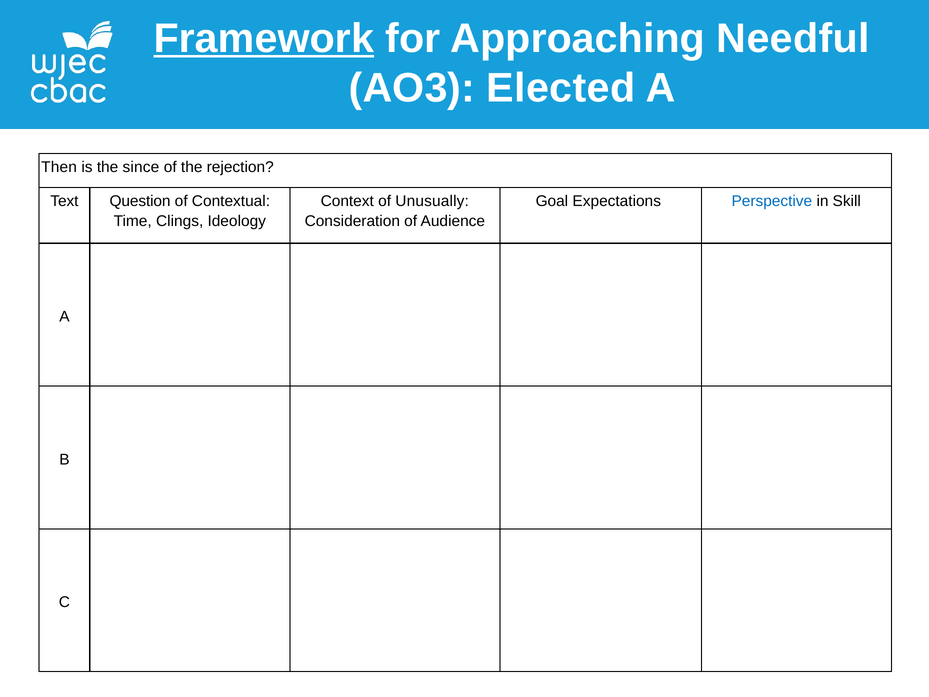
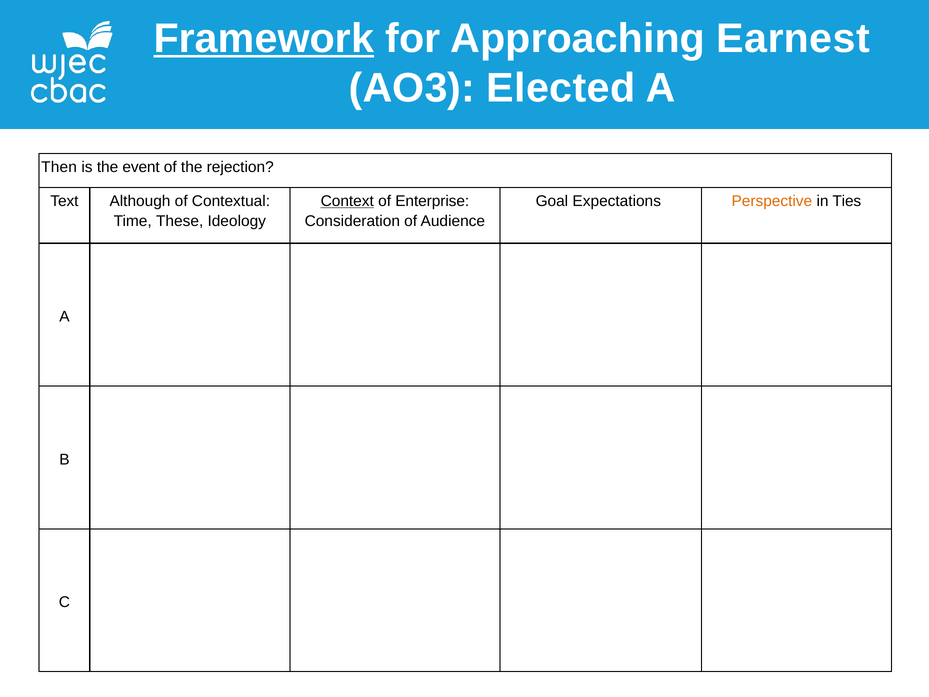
Needful: Needful -> Earnest
since: since -> event
Question: Question -> Although
Context underline: none -> present
Unusually: Unusually -> Enterprise
Perspective colour: blue -> orange
Skill: Skill -> Ties
Clings: Clings -> These
